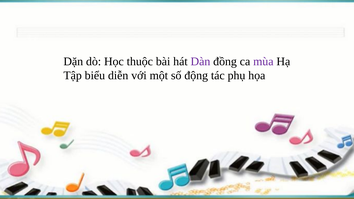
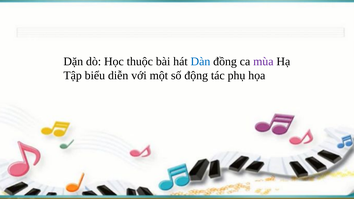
Dàn colour: purple -> blue
